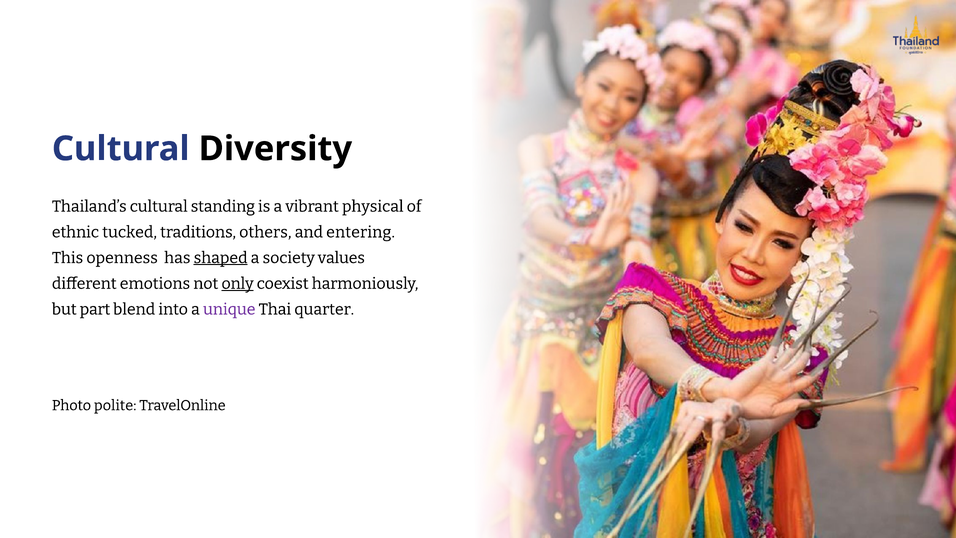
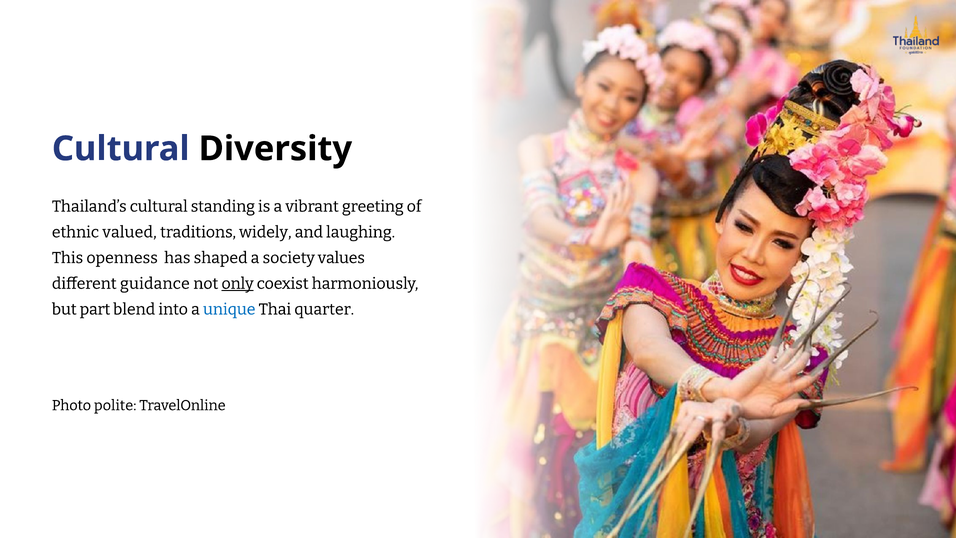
physical: physical -> greeting
tucked: tucked -> valued
others: others -> widely
entering: entering -> laughing
shaped underline: present -> none
emotions: emotions -> guidance
unique colour: purple -> blue
